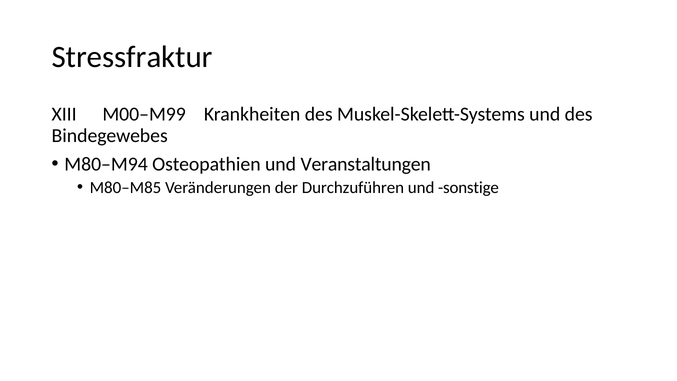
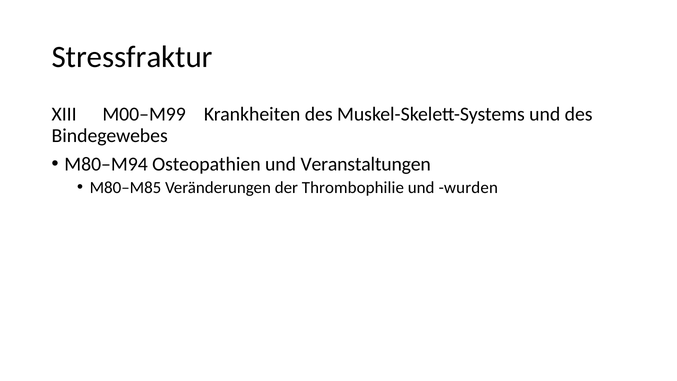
Durchzuführen: Durchzuführen -> Thrombophilie
sonstige: sonstige -> wurden
